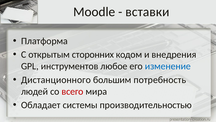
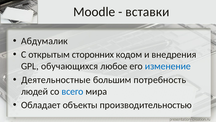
Платформа: Платформа -> Абдумалик
инструментов: инструментов -> обучающихся
Дистанционного: Дистанционного -> Деятельностные
всего colour: red -> blue
системы: системы -> объекты
